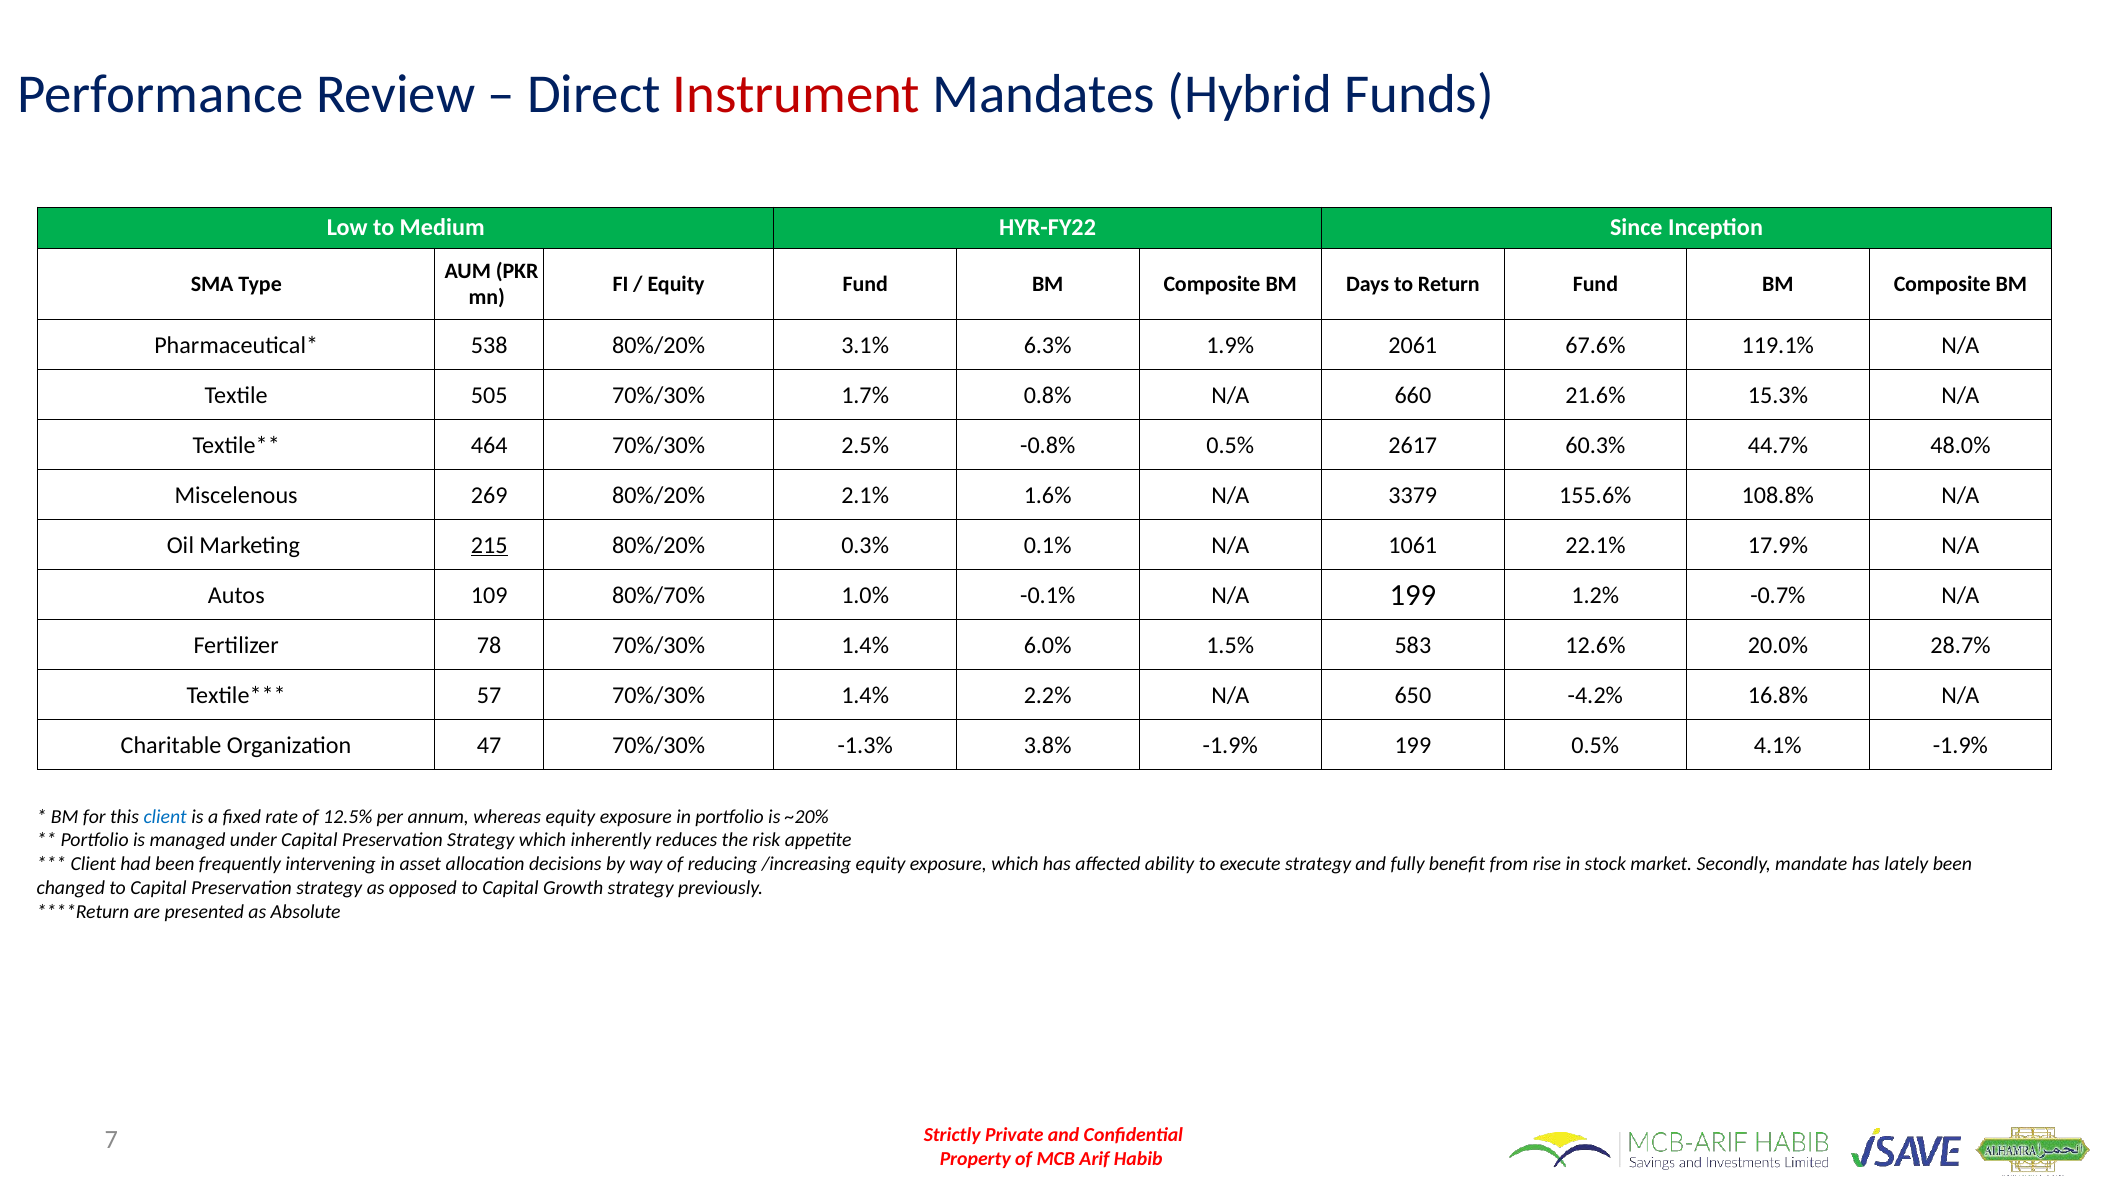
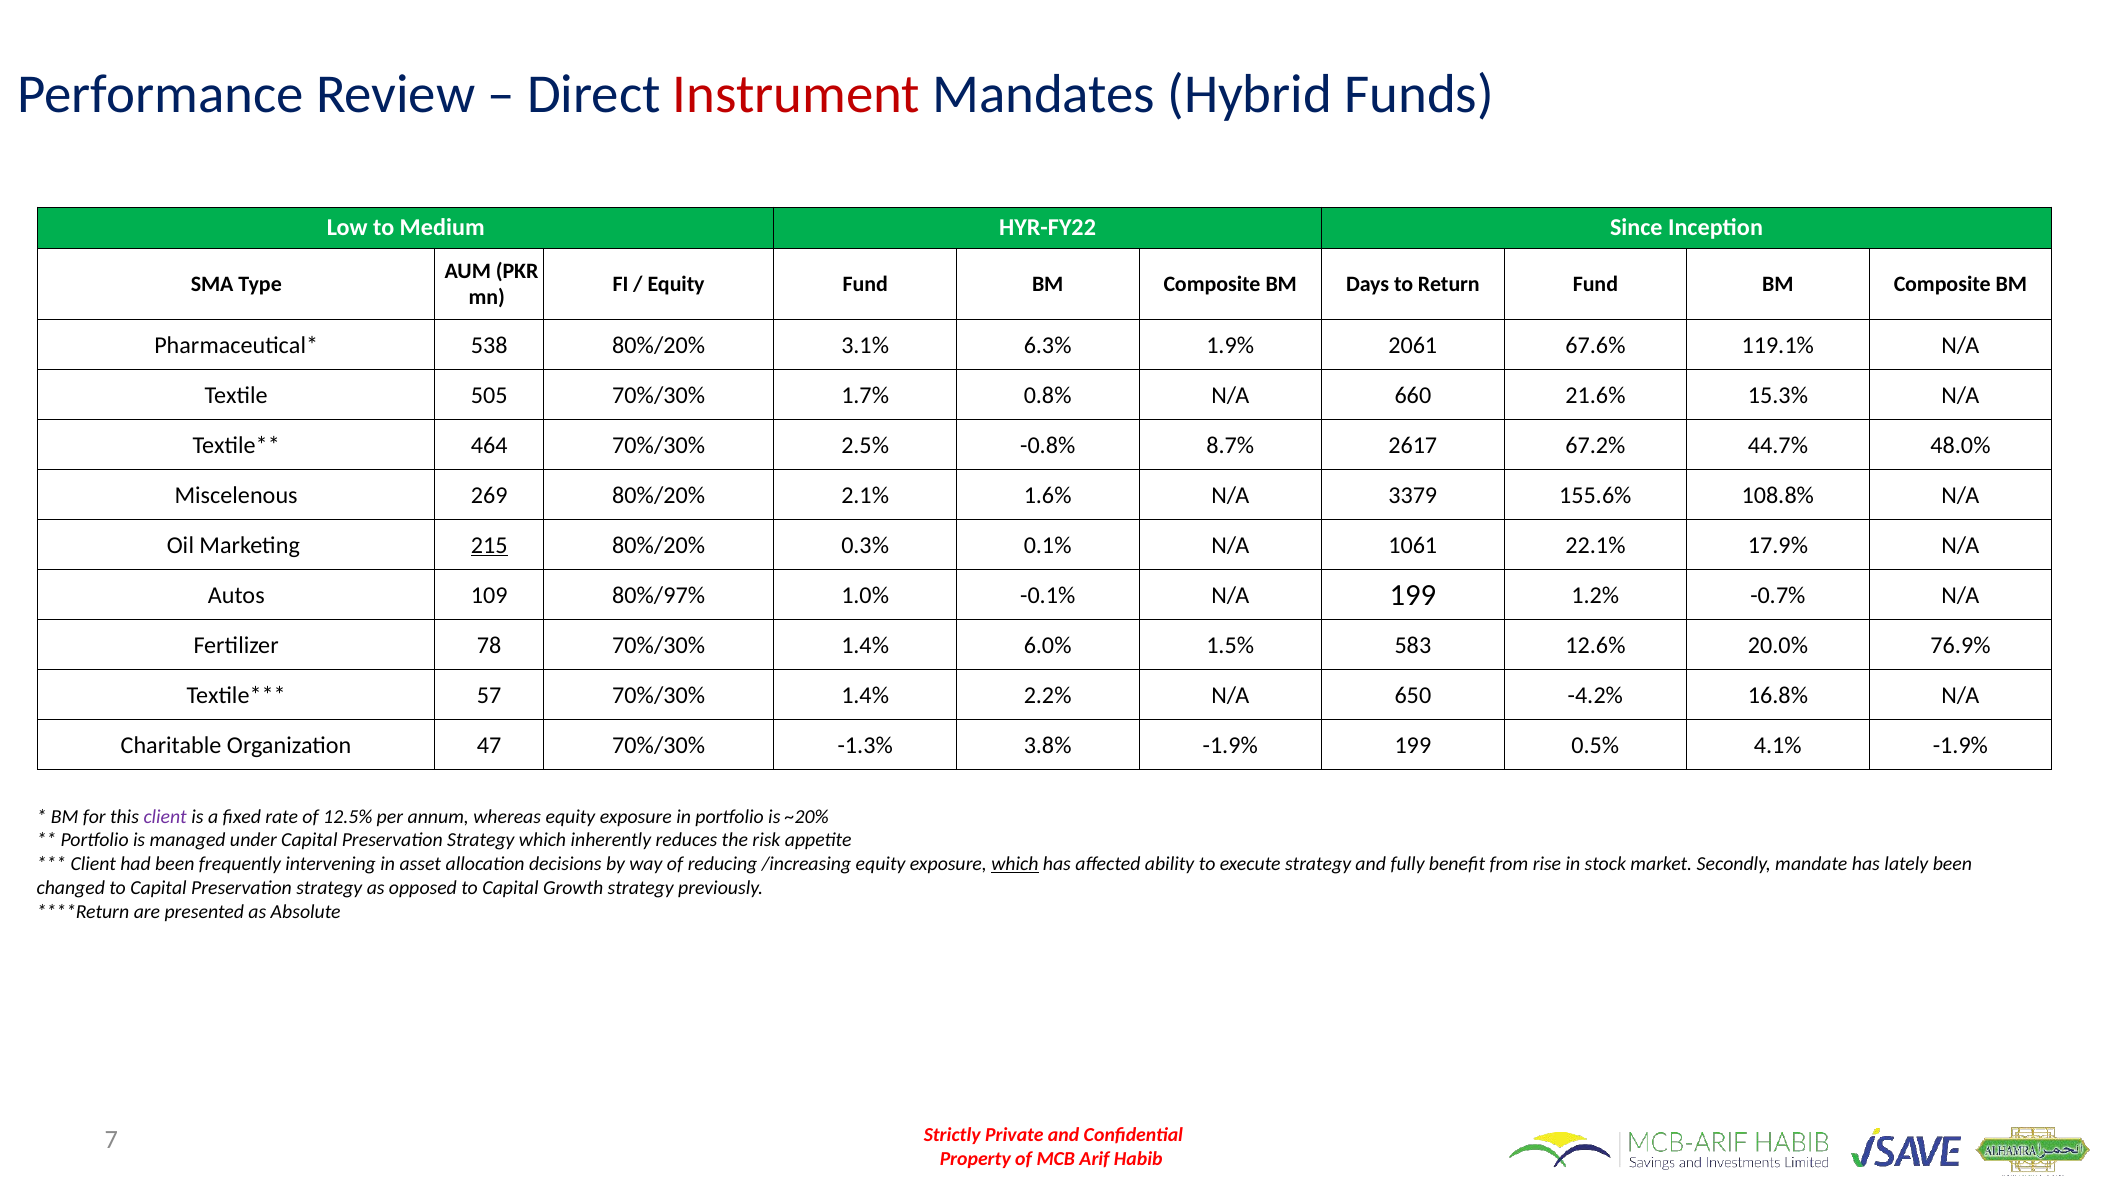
-0.8% 0.5%: 0.5% -> 8.7%
60.3%: 60.3% -> 67.2%
80%/70%: 80%/70% -> 80%/97%
28.7%: 28.7% -> 76.9%
client at (165, 817) colour: blue -> purple
which at (1015, 864) underline: none -> present
